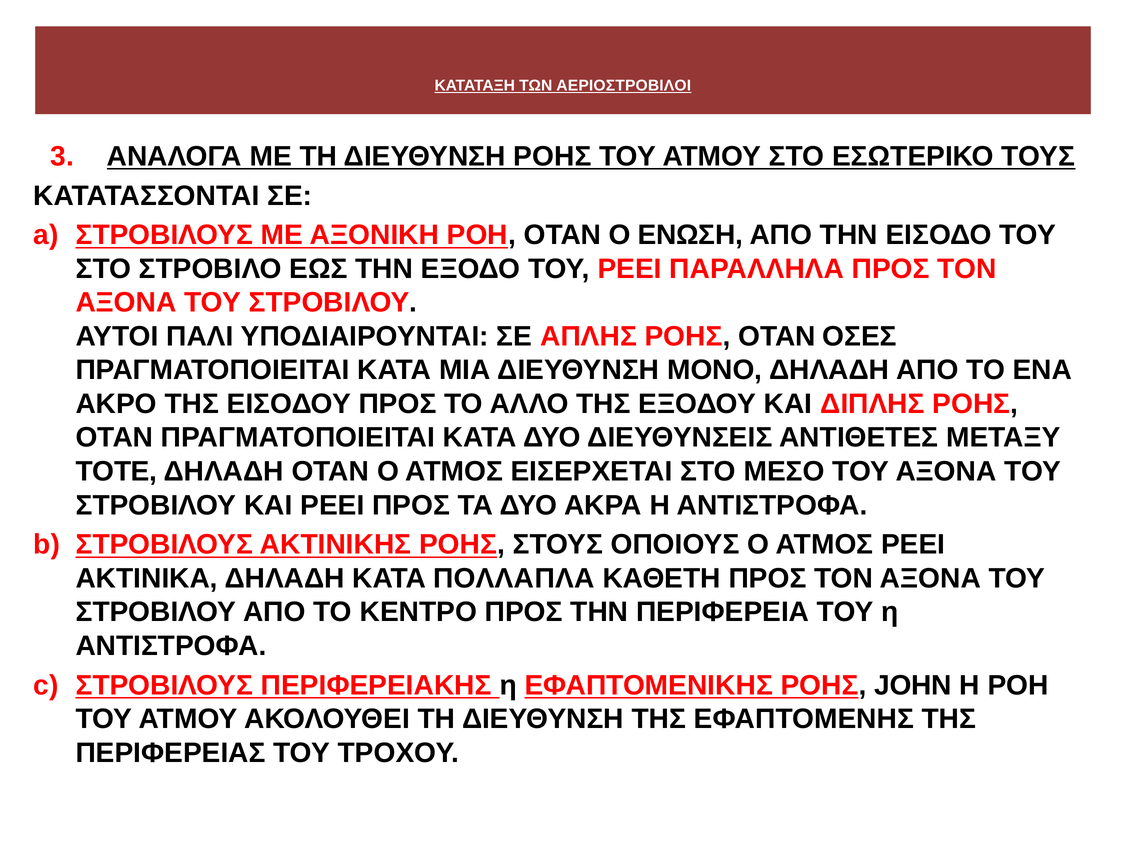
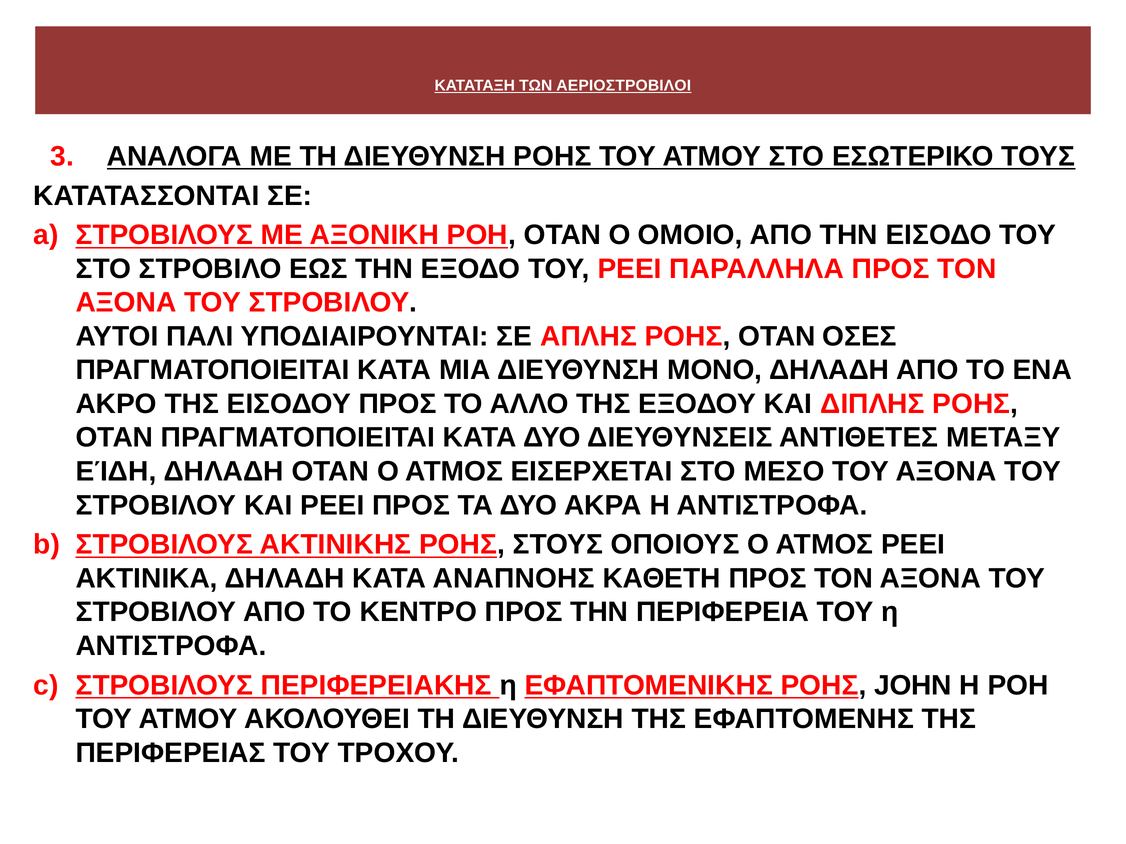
ΕΝΩΣΗ: ΕΝΩΣΗ -> ΟΜΟΙΟ
ΤΟΤΕ: ΤΟΤΕ -> ΕΊΔΗ
ΠΟΛΛΑΠΛΑ: ΠΟΛΛΑΠΛΑ -> ΑΝΑΠΝΟΗΣ
